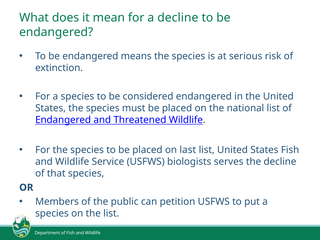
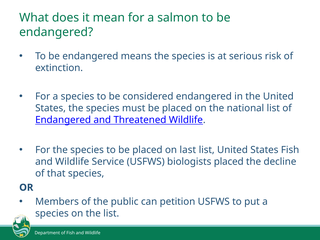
a decline: decline -> salmon
biologists serves: serves -> placed
